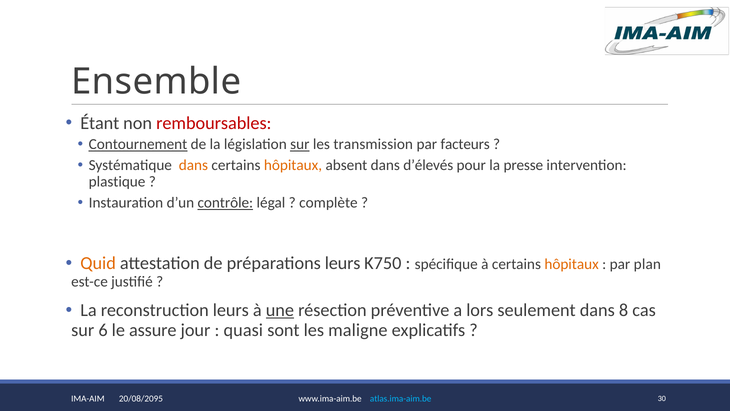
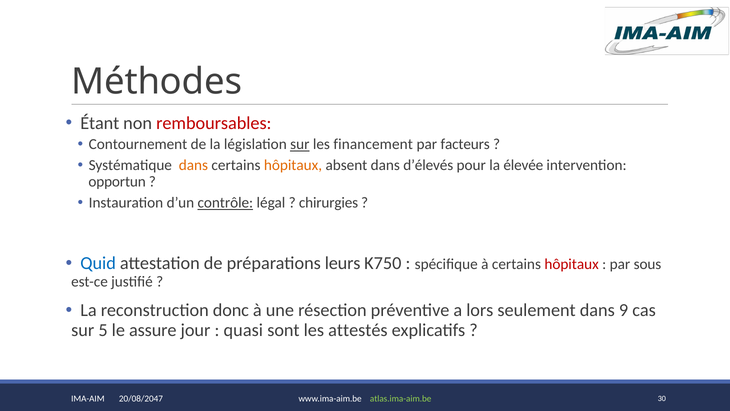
Ensemble: Ensemble -> Méthodes
Contournement underline: present -> none
transmission: transmission -> financement
presse: presse -> élevée
plastique: plastique -> opportun
complète: complète -> chirurgies
Quid colour: orange -> blue
hôpitaux at (572, 264) colour: orange -> red
plan: plan -> sous
reconstruction leurs: leurs -> donc
une underline: present -> none
8: 8 -> 9
6: 6 -> 5
maligne: maligne -> attestés
atlas.ima-aim.be colour: light blue -> light green
20/08/2095: 20/08/2095 -> 20/08/2047
